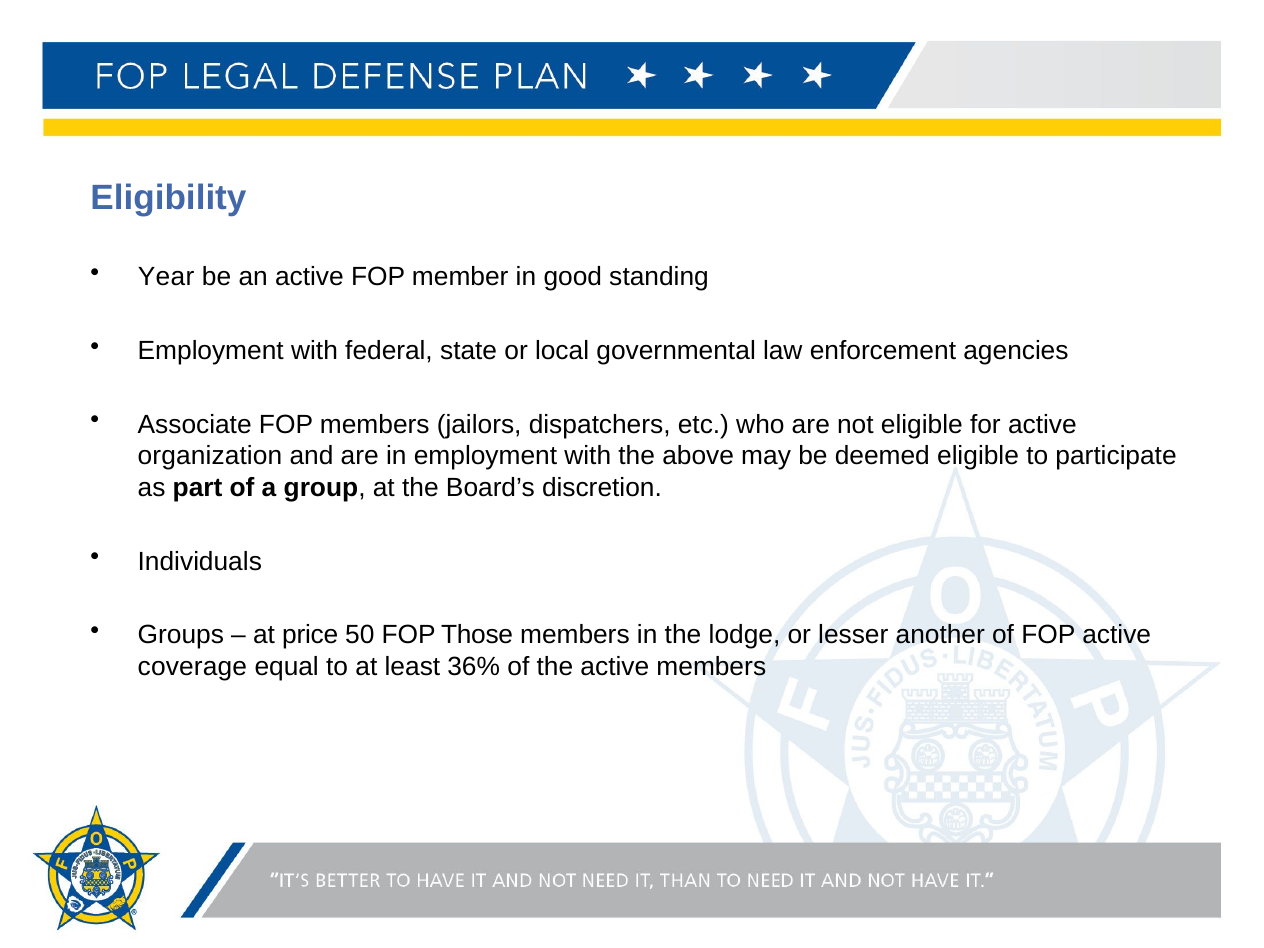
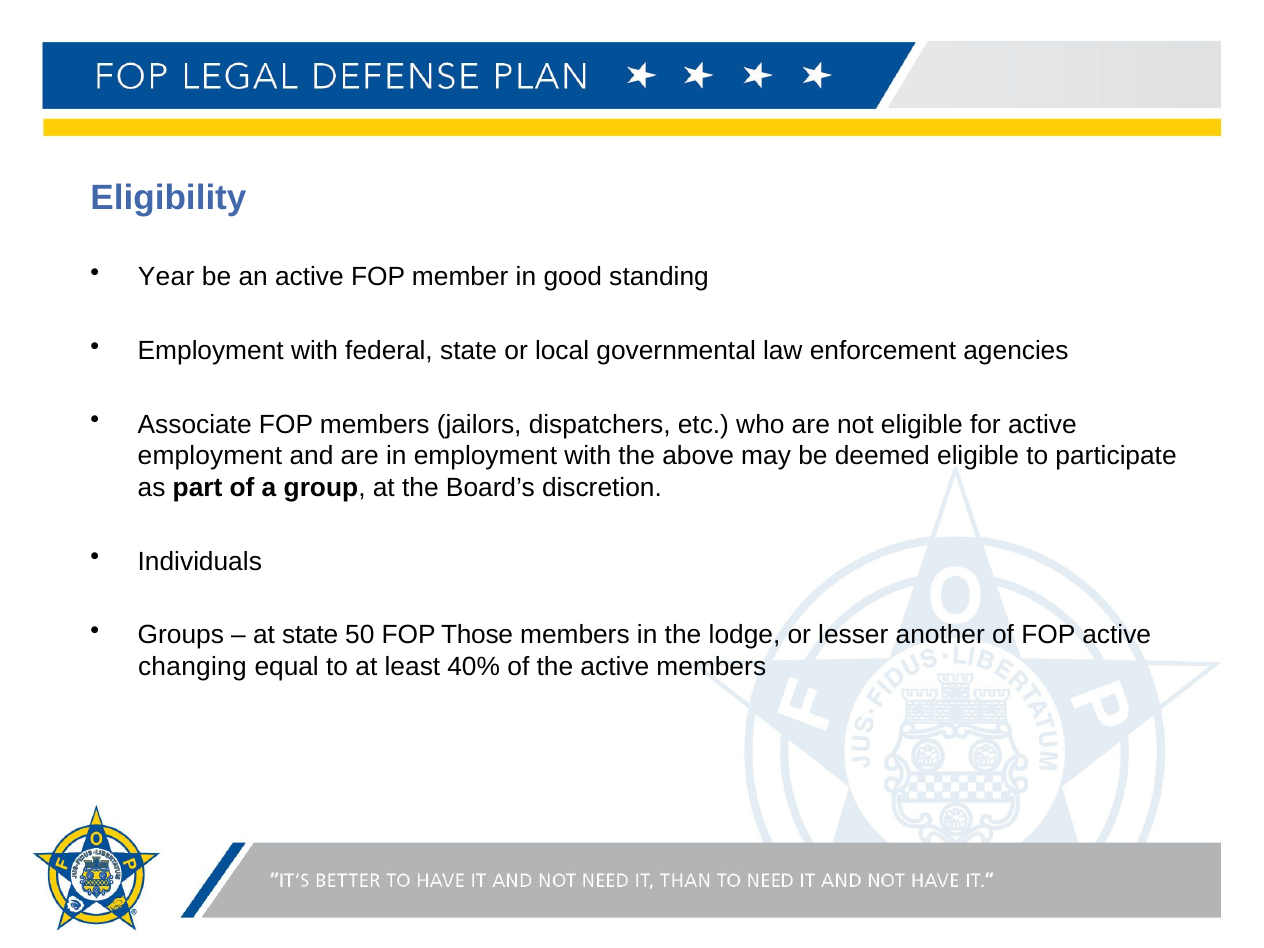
organization at (210, 456): organization -> employment
at price: price -> state
coverage: coverage -> changing
36%: 36% -> 40%
